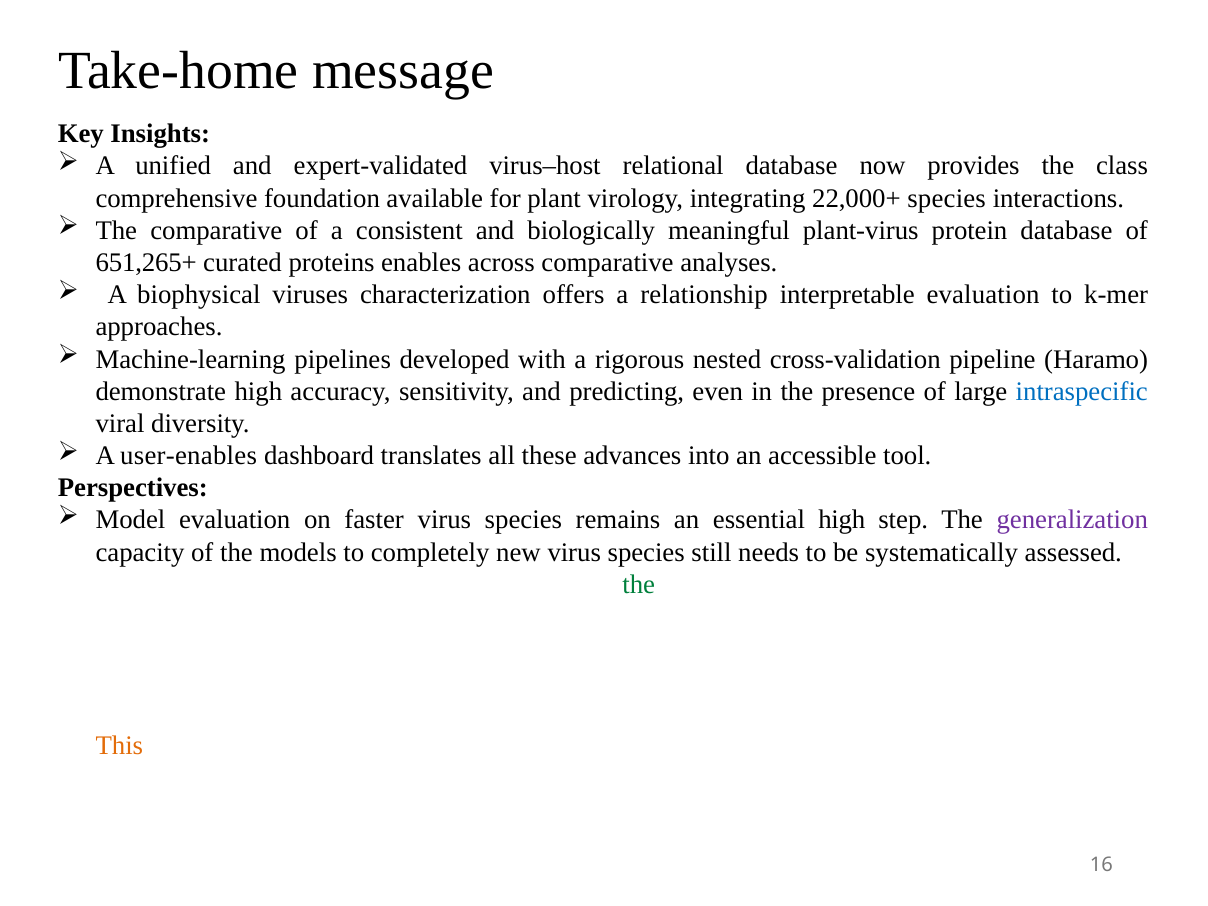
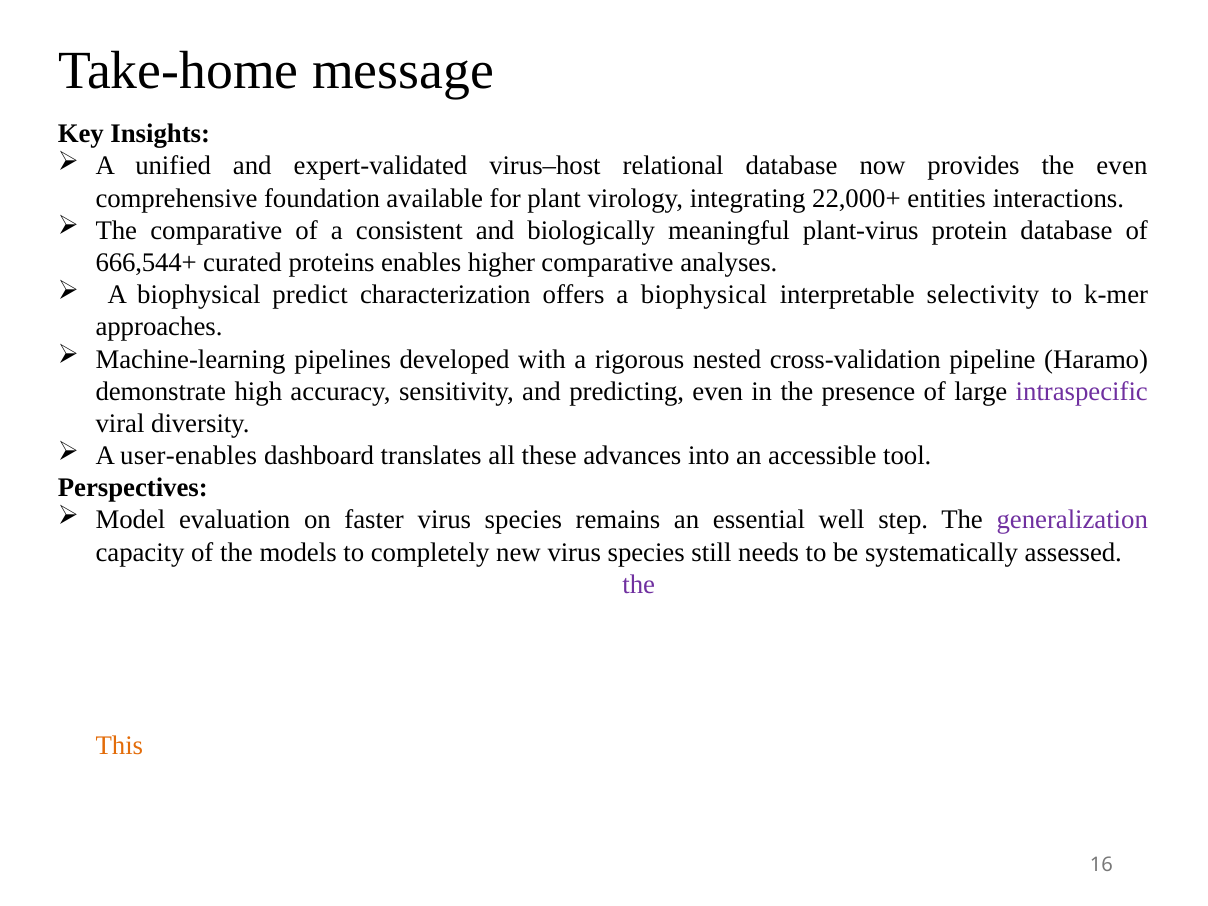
the class: class -> even
22,000+ species: species -> entities
651,265+: 651,265+ -> 666,544+
across: across -> higher
biophysical viruses: viruses -> predict
offers a relationship: relationship -> biophysical
interpretable evaluation: evaluation -> selectivity
intraspecific colour: blue -> purple
essential high: high -> well
the at (639, 585) colour: green -> purple
